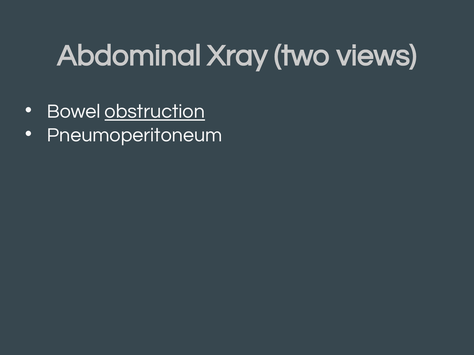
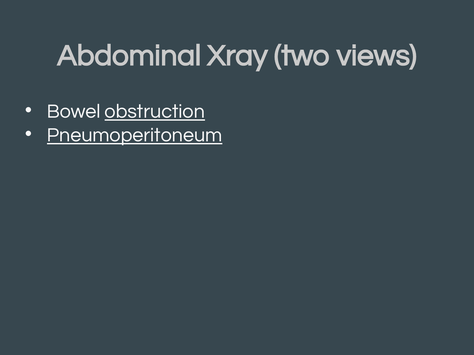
Pneumoperitoneum underline: none -> present
